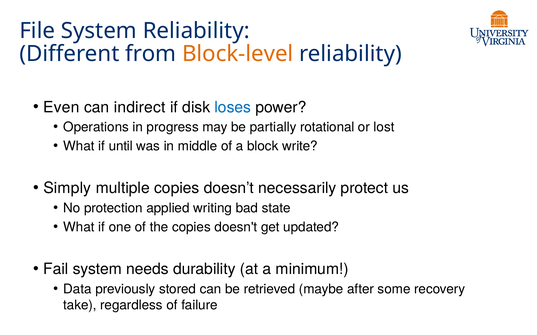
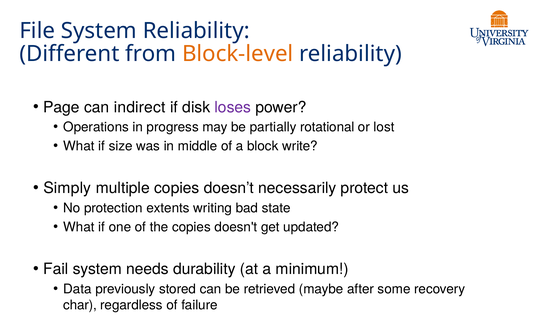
Even: Even -> Page
loses colour: blue -> purple
until: until -> size
applied: applied -> extents
take: take -> char
